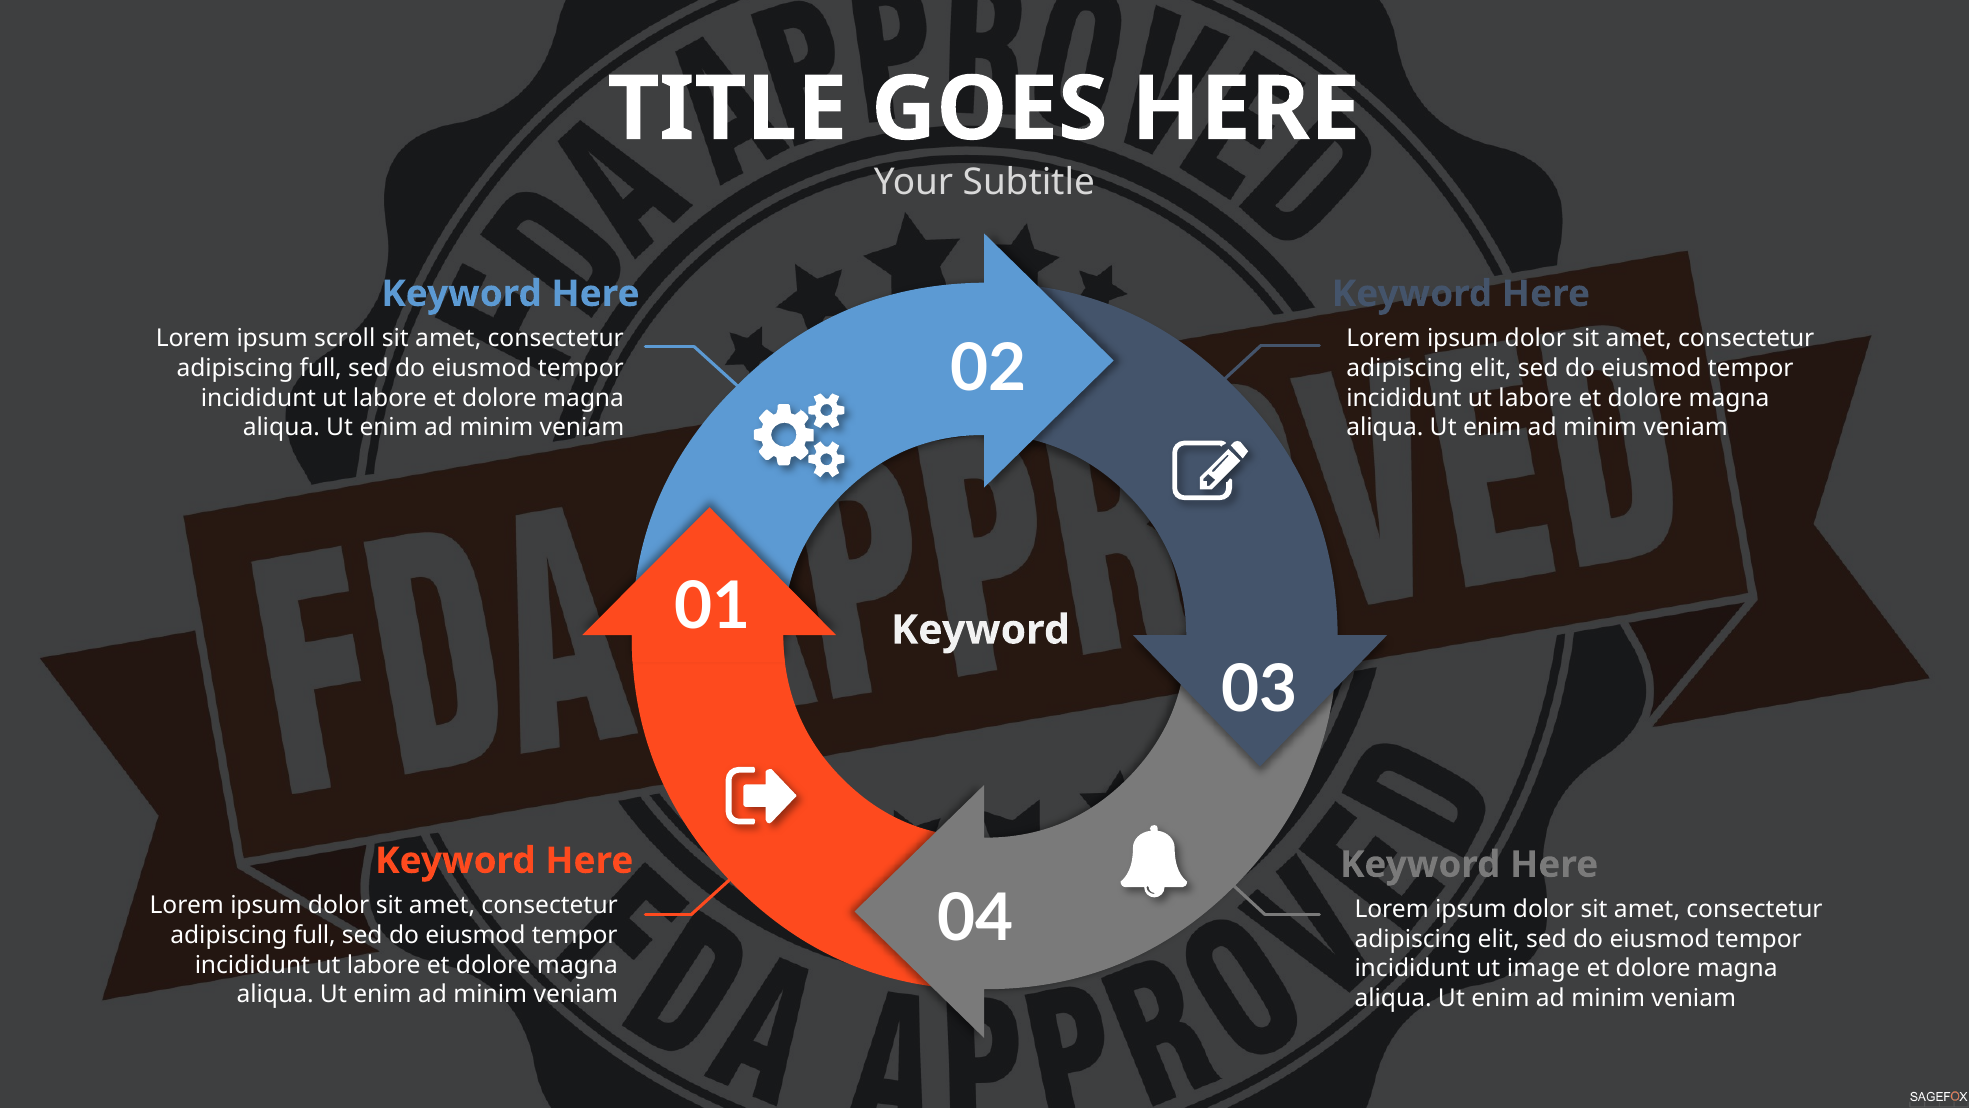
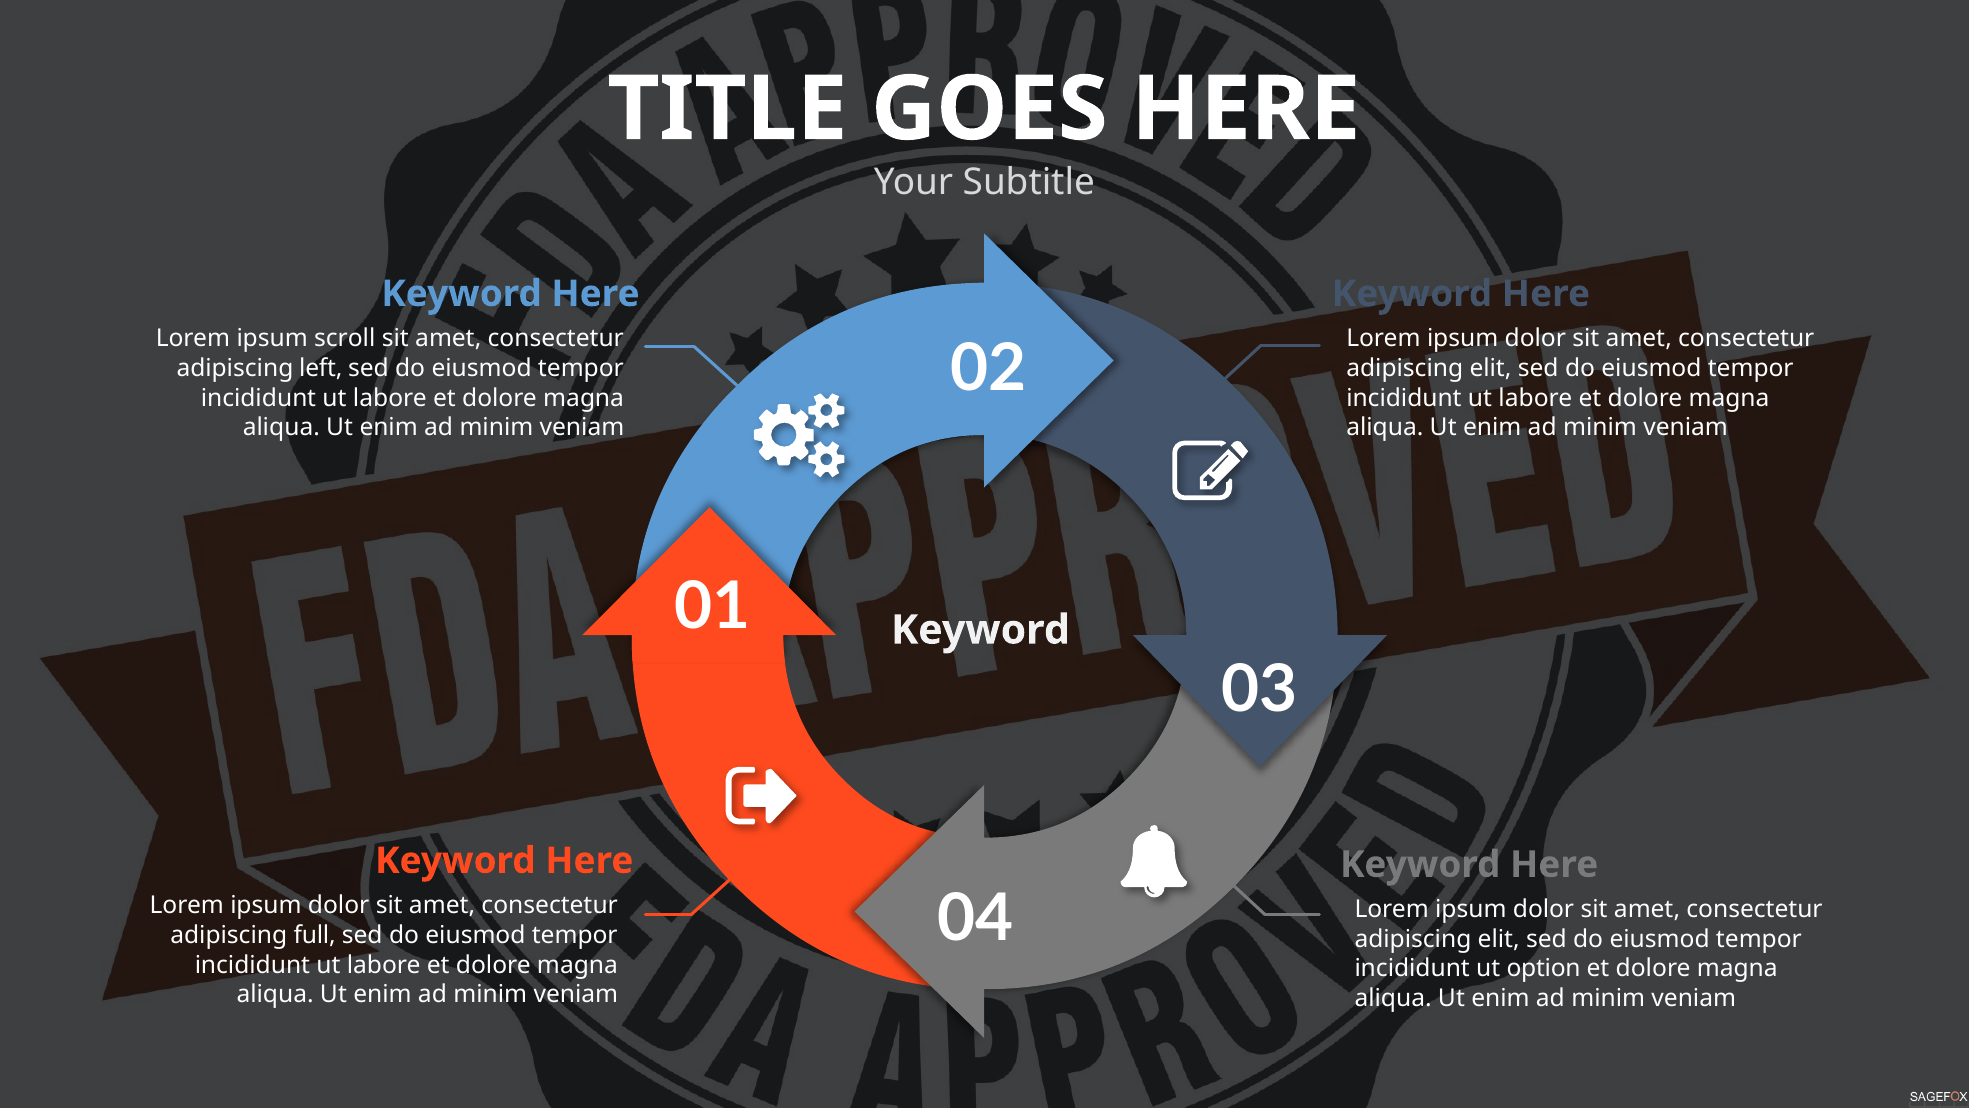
full at (321, 368): full -> left
image: image -> option
